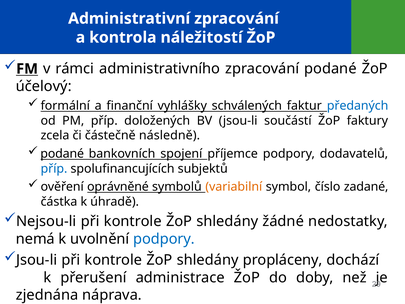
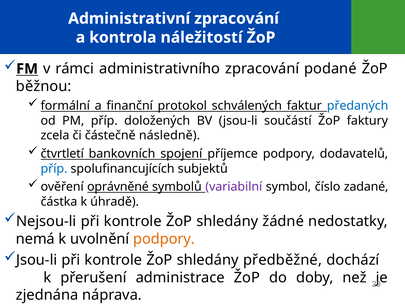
účelový: účelový -> běžnou
vyhlášky: vyhlášky -> protokol
podané at (62, 154): podané -> čtvrtletí
variabilní colour: orange -> purple
podpory at (164, 239) colour: blue -> orange
propláceny: propláceny -> předběžné
